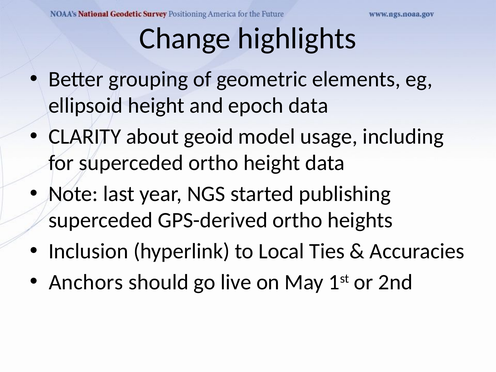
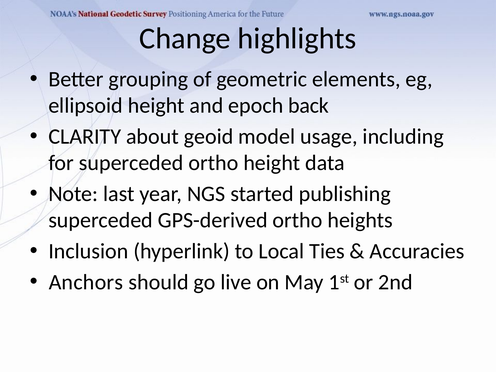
epoch data: data -> back
